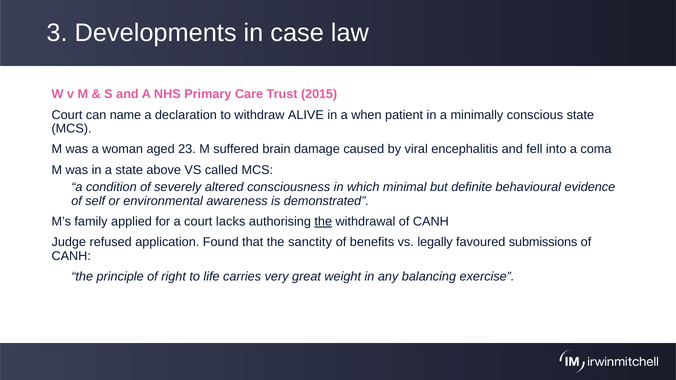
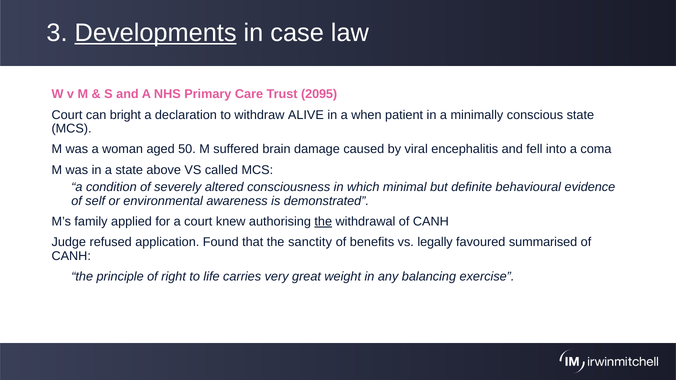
Developments underline: none -> present
2015: 2015 -> 2095
name: name -> bright
23: 23 -> 50
lacks: lacks -> knew
submissions: submissions -> summarised
